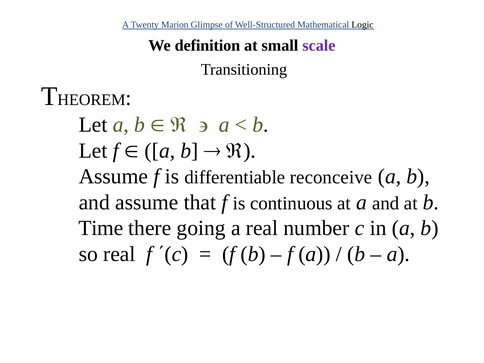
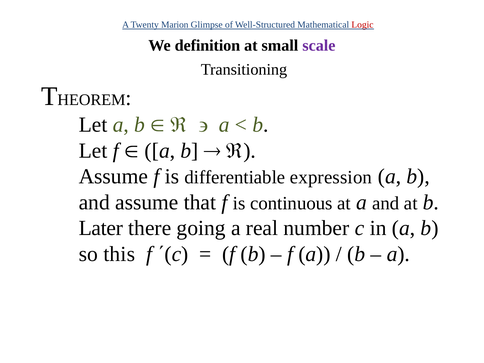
Logic colour: black -> red
reconceive: reconceive -> expression
Time: Time -> Later
so real: real -> this
